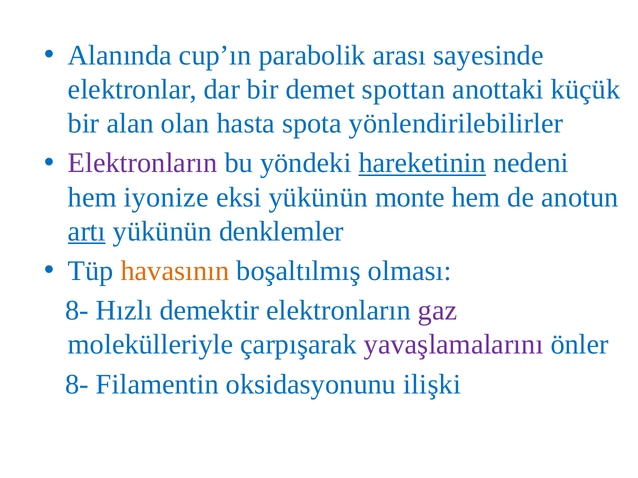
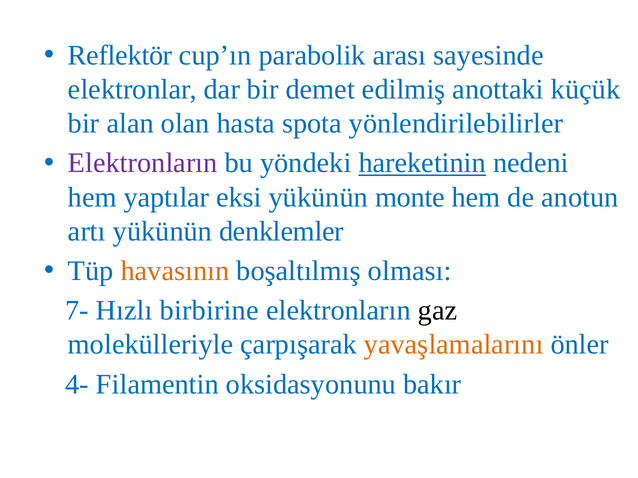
Alanında: Alanında -> Reflektör
spottan: spottan -> edilmiş
iyonize: iyonize -> yaptılar
artı underline: present -> none
8- at (77, 311): 8- -> 7-
demektir: demektir -> birbirine
gaz colour: purple -> black
yavaşlamalarını colour: purple -> orange
8- at (77, 385): 8- -> 4-
ilişki: ilişki -> bakır
